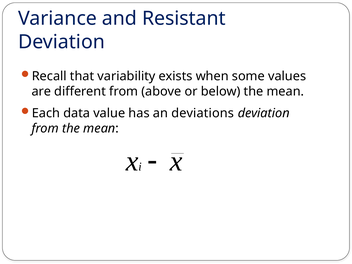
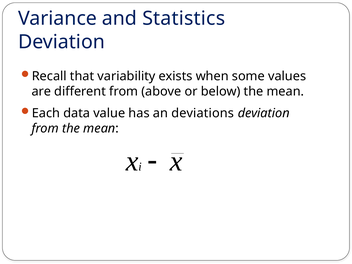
Resistant: Resistant -> Statistics
